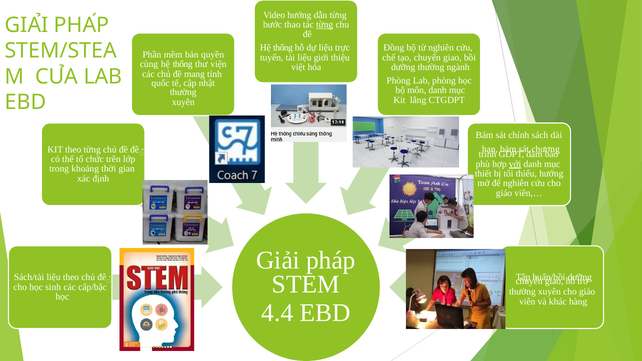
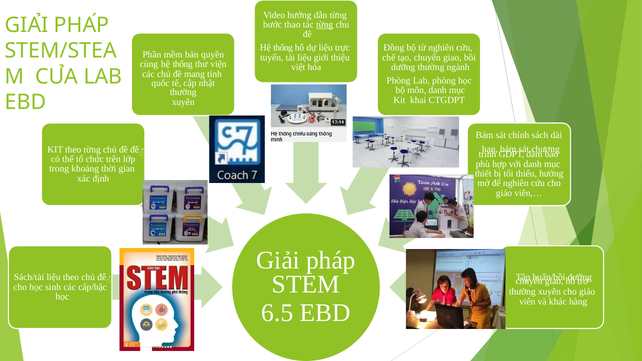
lắng: lắng -> khai
với underline: present -> none
4.4: 4.4 -> 6.5
